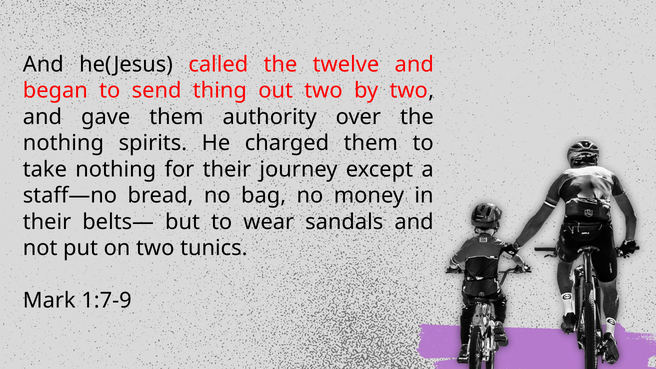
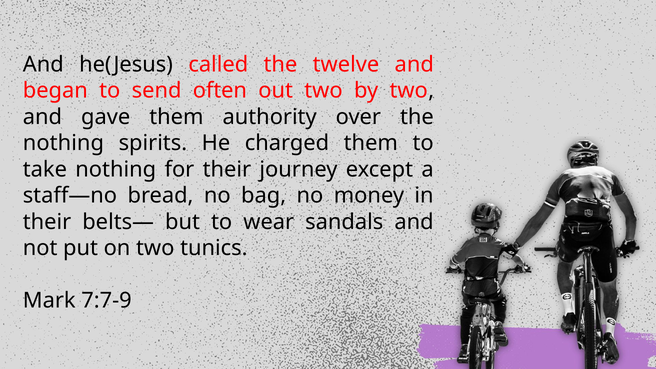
thing: thing -> often
1:7-9: 1:7-9 -> 7:7-9
